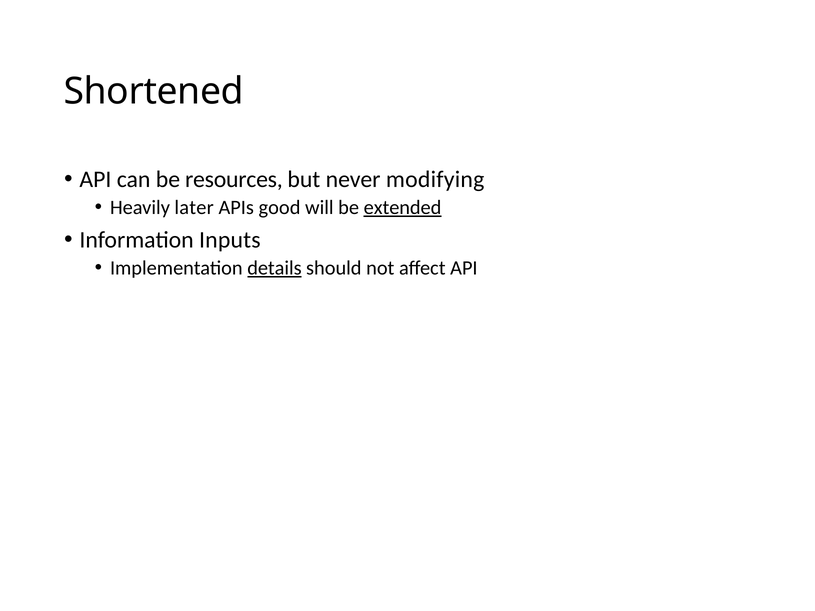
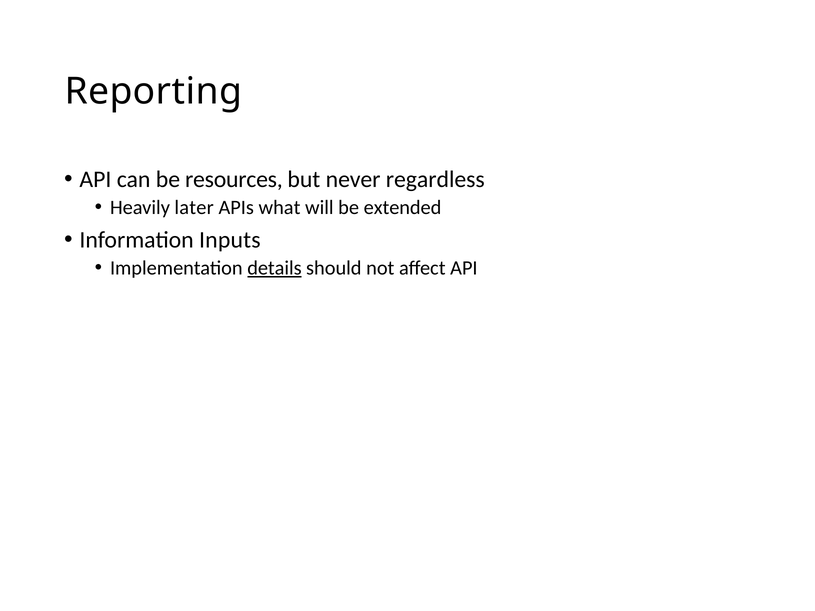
Shortened: Shortened -> Reporting
modifying: modifying -> regardless
good: good -> what
extended underline: present -> none
